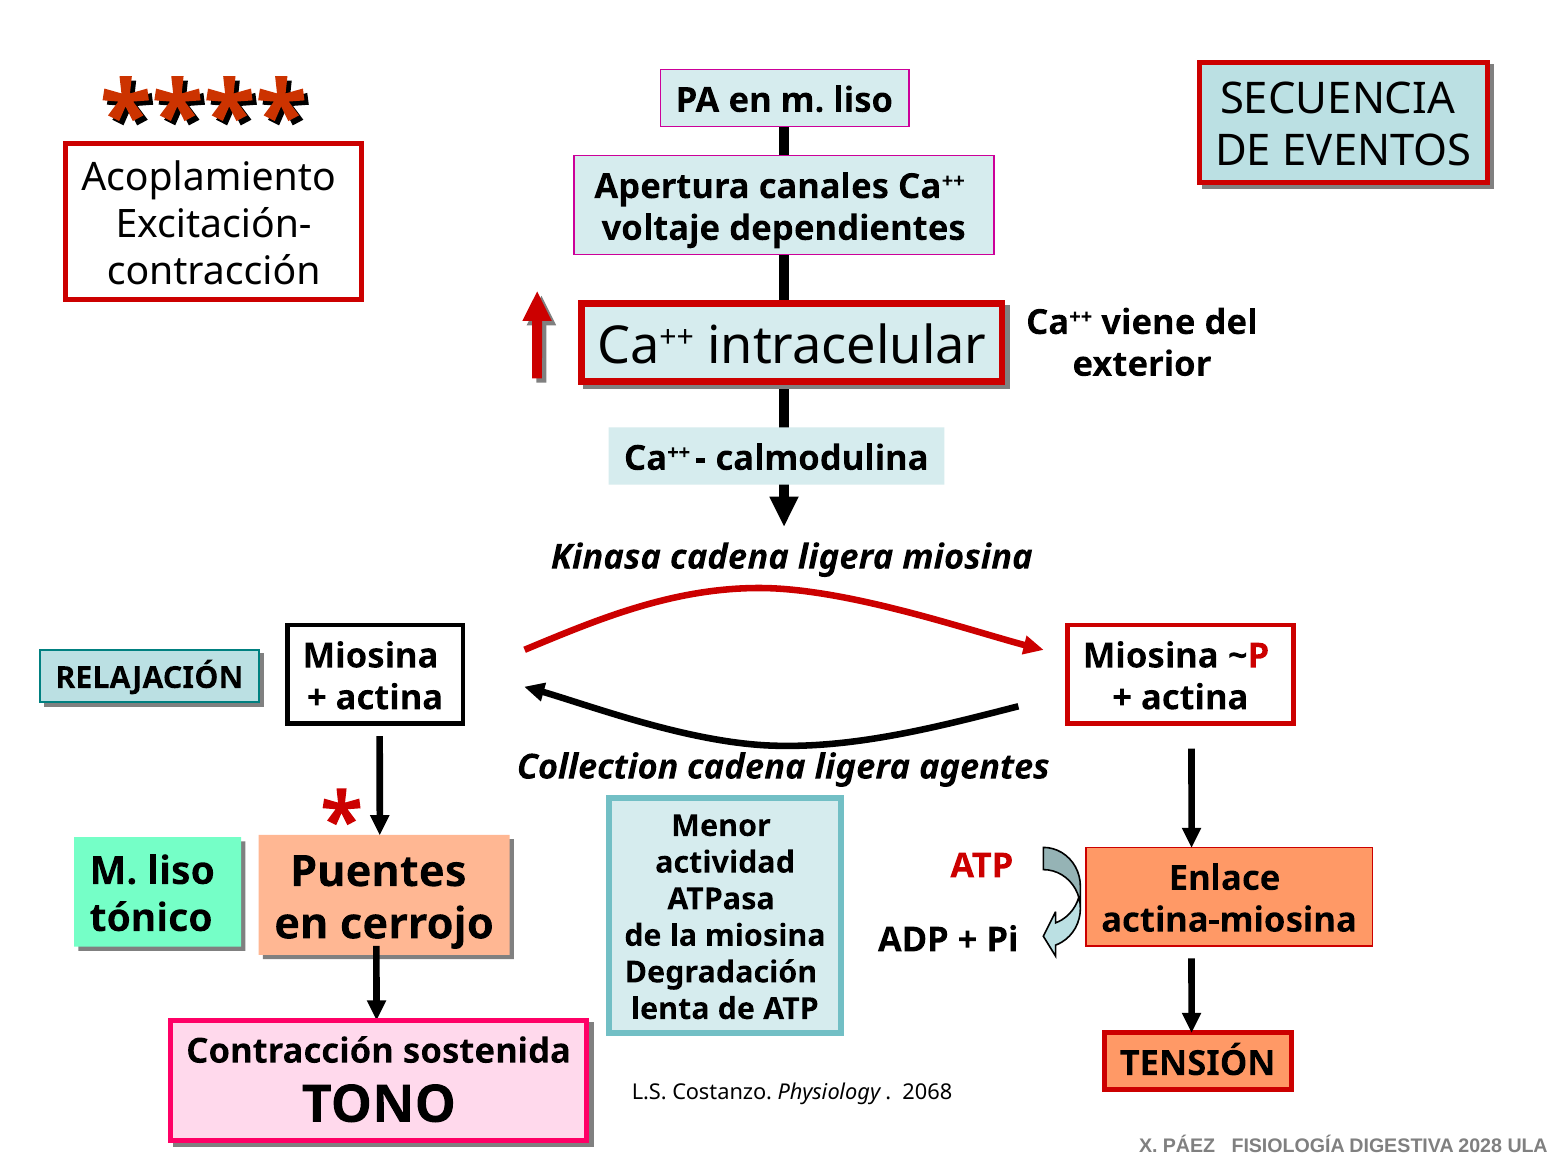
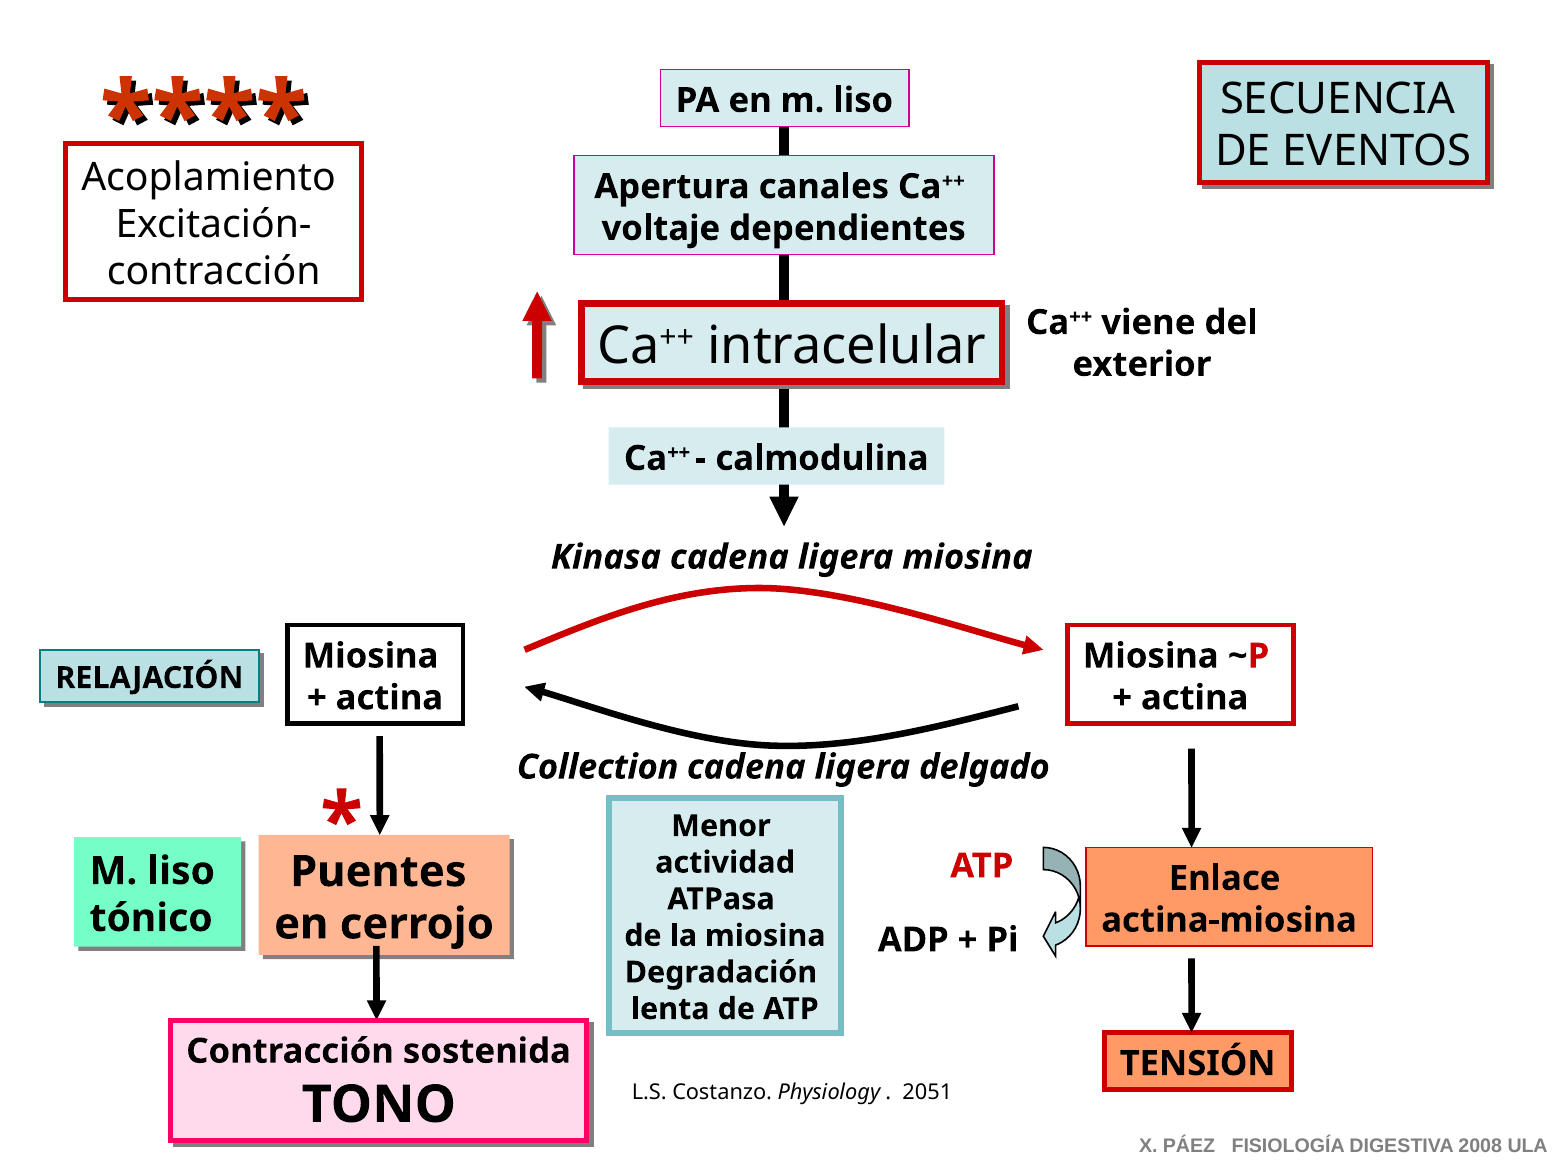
agentes: agentes -> delgado
2068: 2068 -> 2051
2028: 2028 -> 2008
